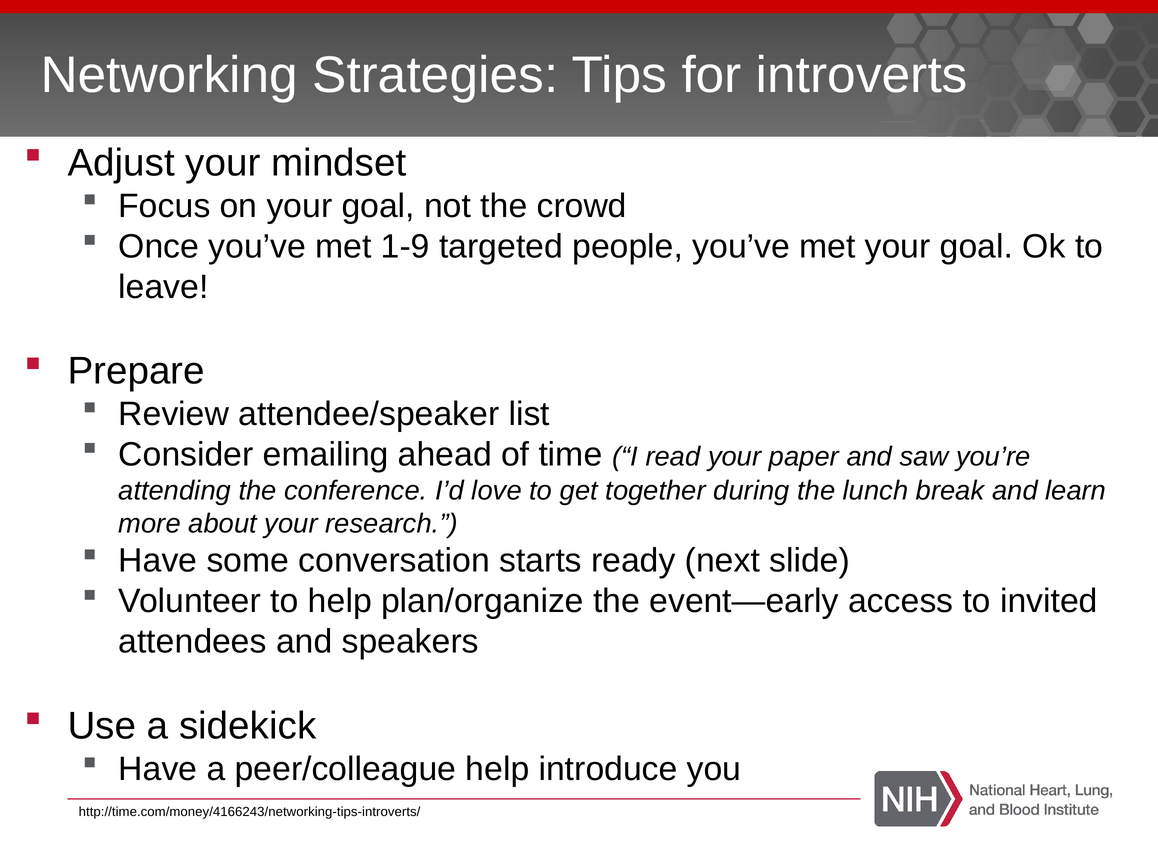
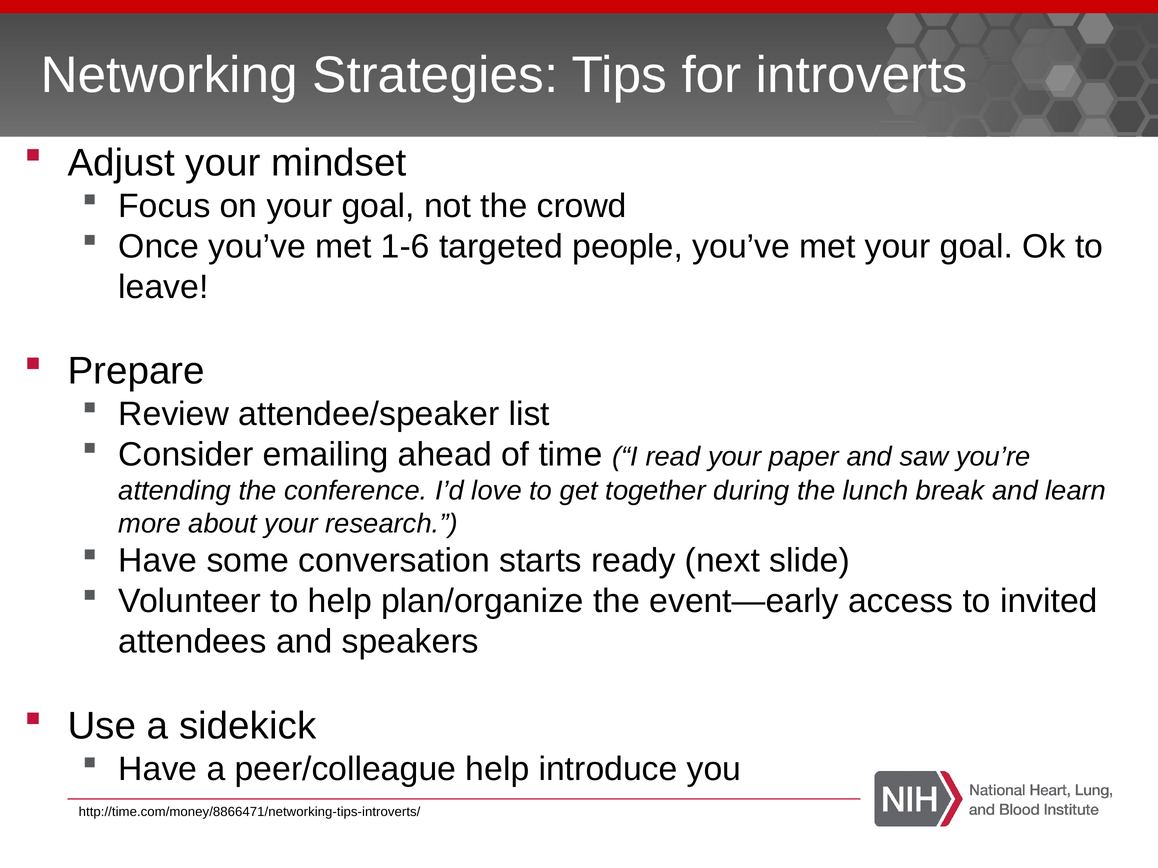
1-9: 1-9 -> 1-6
http://time.com/money/4166243/networking-tips-introverts/: http://time.com/money/4166243/networking-tips-introverts/ -> http://time.com/money/8866471/networking-tips-introverts/
